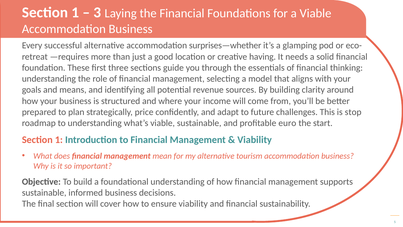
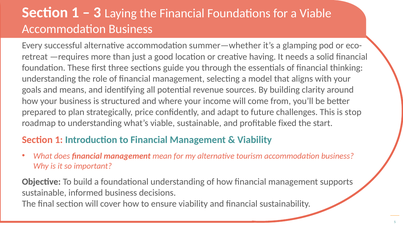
surprises—whether: surprises—whether -> summer—whether
euro: euro -> fixed
